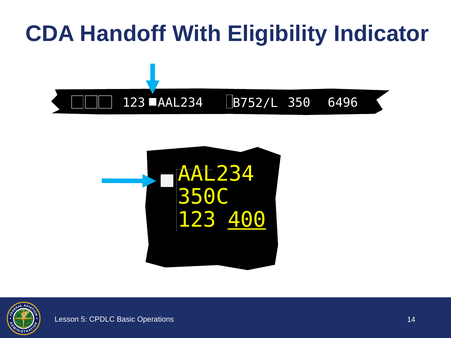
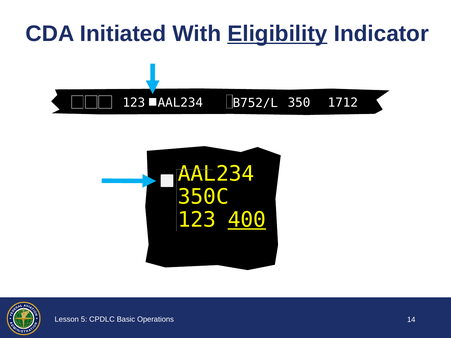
Handoff: Handoff -> Initiated
Eligibility underline: none -> present
6496: 6496 -> 1712
